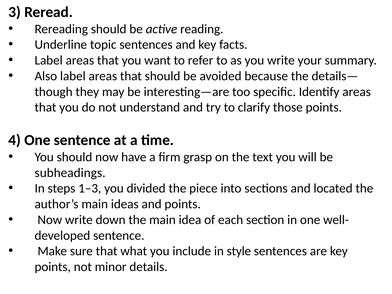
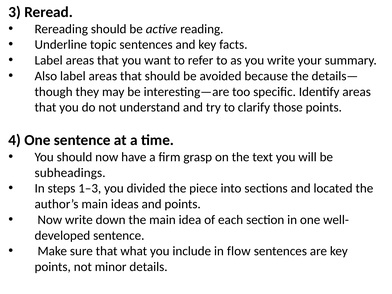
style: style -> flow
